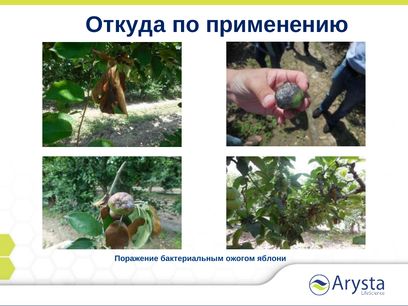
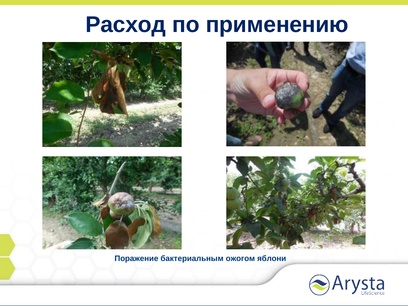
Откуда: Откуда -> Расход
